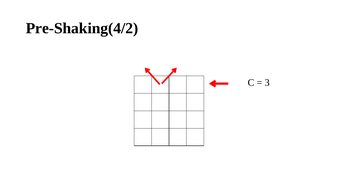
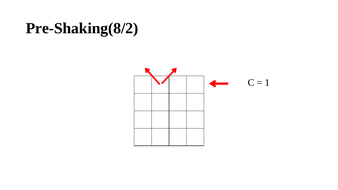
Pre-Shaking(4/2: Pre-Shaking(4/2 -> Pre-Shaking(8/2
3: 3 -> 1
